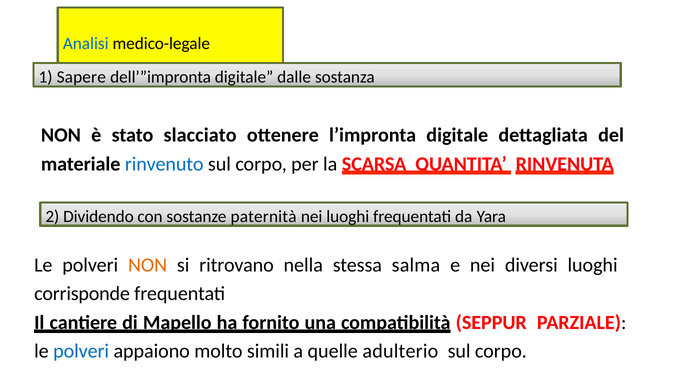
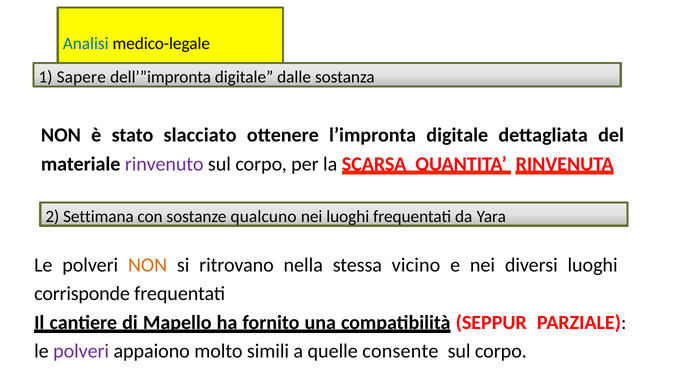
rinvenuto colour: blue -> purple
Dividendo: Dividendo -> Settimana
paternità: paternità -> qualcuno
salma: salma -> vicino
polveri at (81, 352) colour: blue -> purple
adulterio: adulterio -> consente
